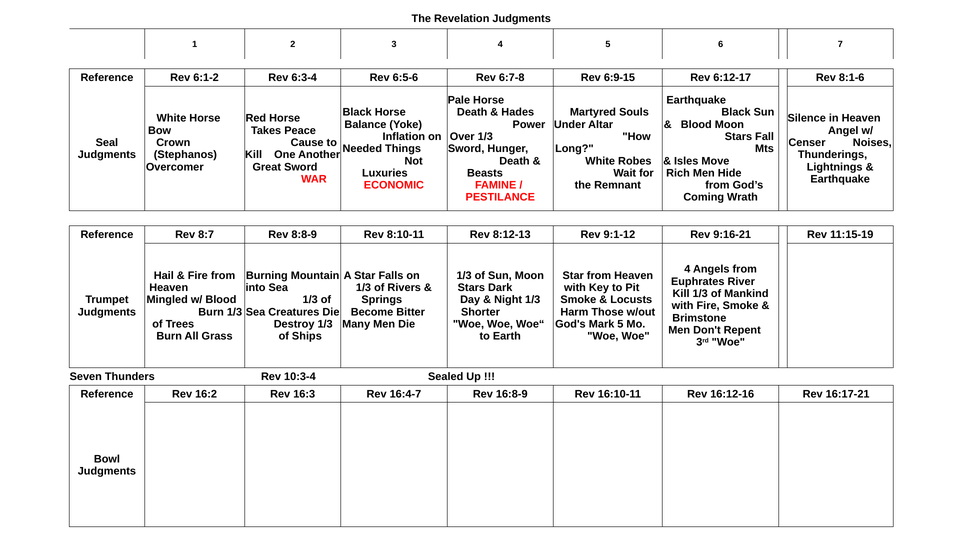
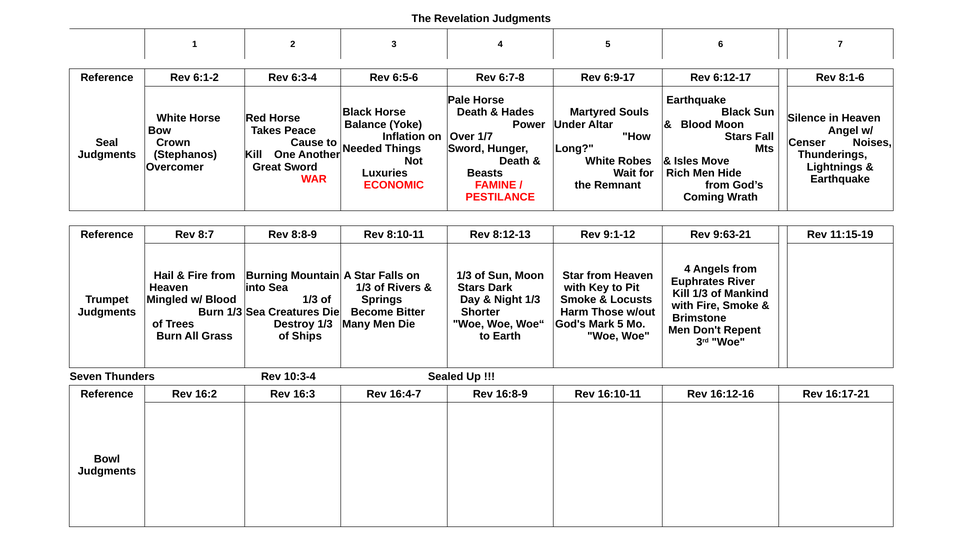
6:9-15: 6:9-15 -> 6:9-17
Over 1/3: 1/3 -> 1/7
9:16-21: 9:16-21 -> 9:63-21
